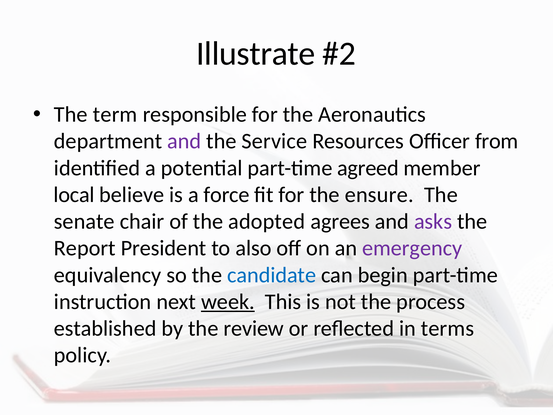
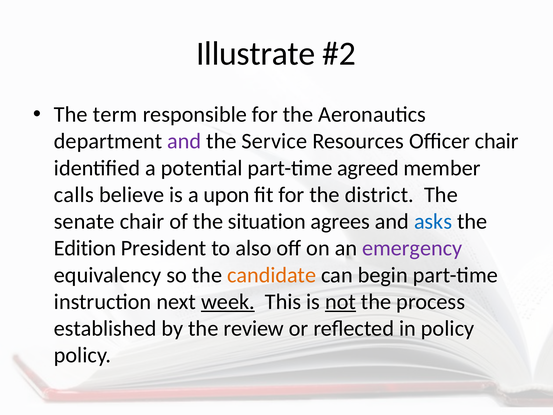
Officer from: from -> chair
local: local -> calls
force: force -> upon
ensure: ensure -> district
adopted: adopted -> situation
asks colour: purple -> blue
Report: Report -> Edition
candidate colour: blue -> orange
not underline: none -> present
in terms: terms -> policy
